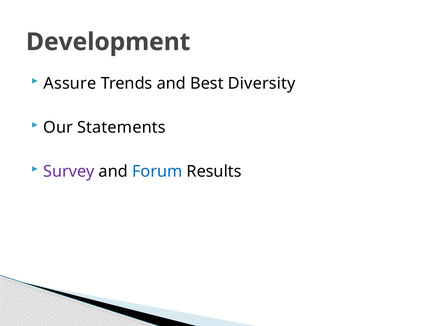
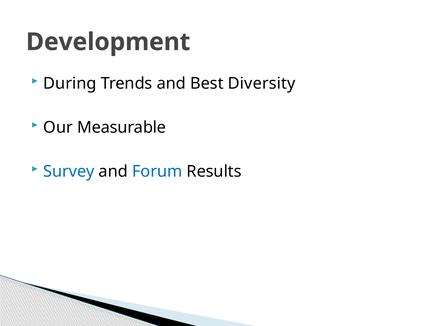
Assure: Assure -> During
Statements: Statements -> Measurable
Survey colour: purple -> blue
